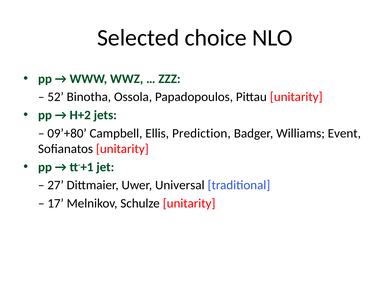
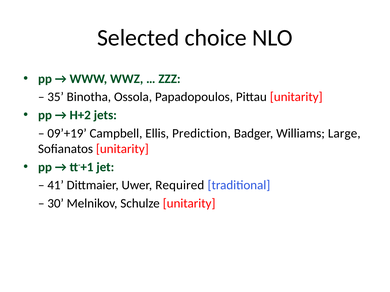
52: 52 -> 35
09’+80: 09’+80 -> 09’+19
Event: Event -> Large
27: 27 -> 41
Universal: Universal -> Required
17: 17 -> 30
